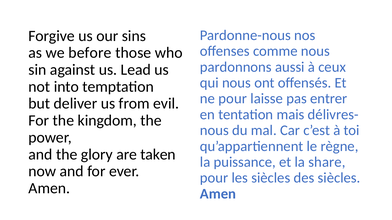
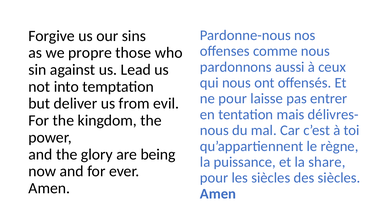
before: before -> propre
taken: taken -> being
